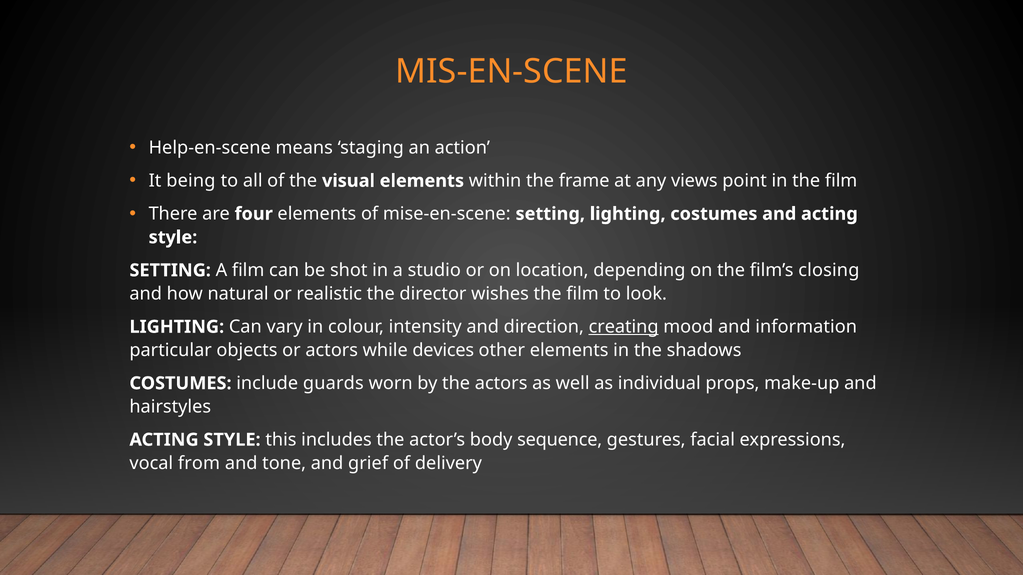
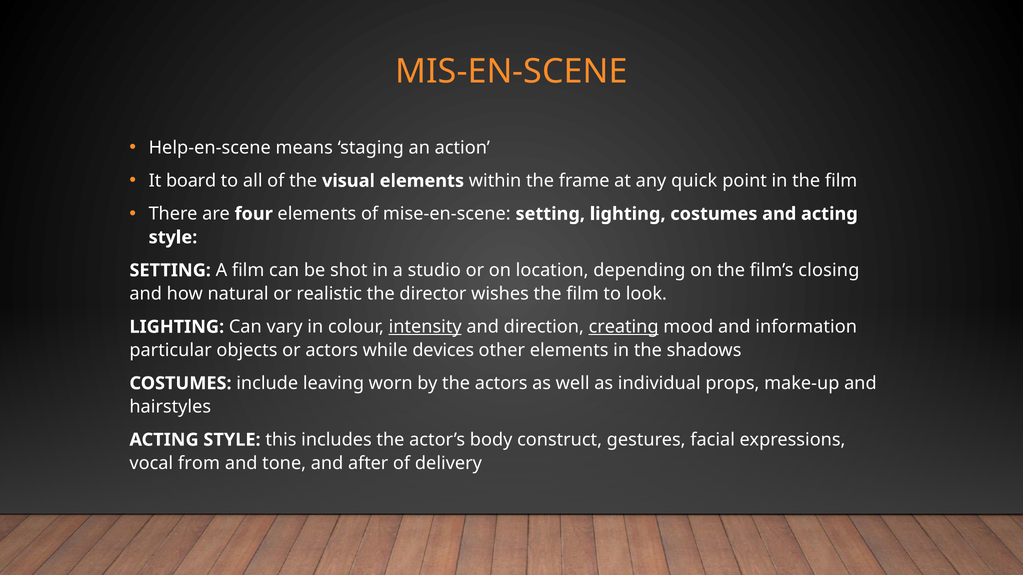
being: being -> board
views: views -> quick
intensity underline: none -> present
guards: guards -> leaving
sequence: sequence -> construct
grief: grief -> after
